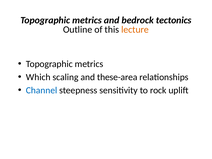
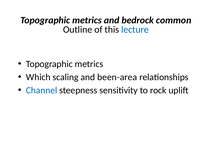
tectonics: tectonics -> common
lecture colour: orange -> blue
these-area: these-area -> been-area
